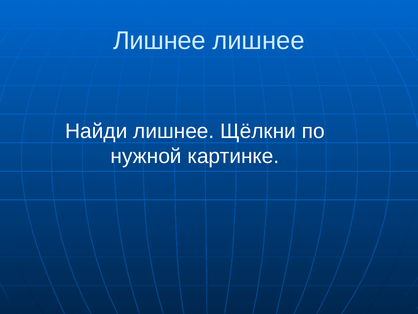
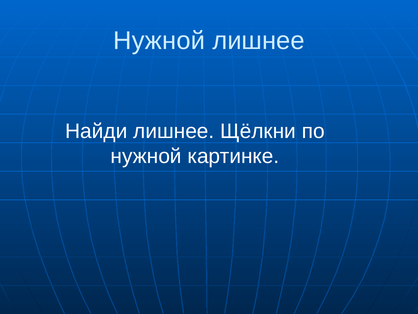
Лишнее at (159, 41): Лишнее -> Нужной
